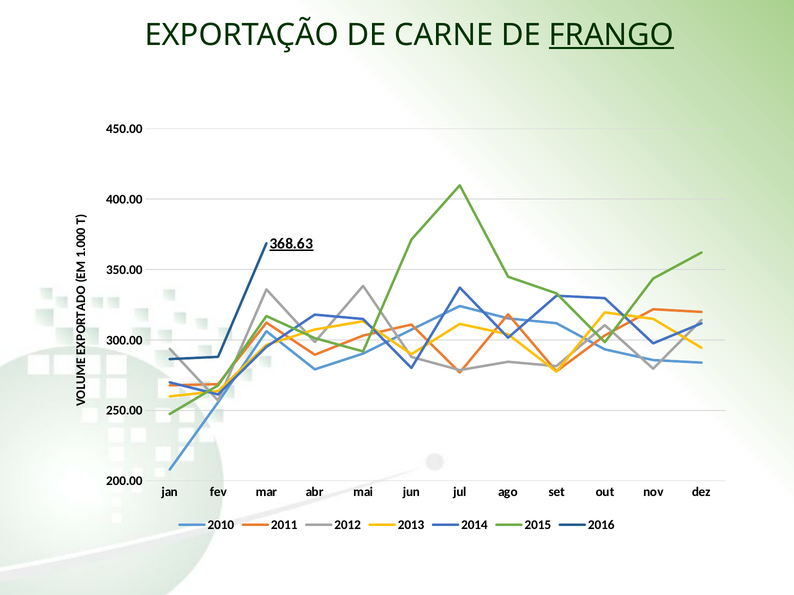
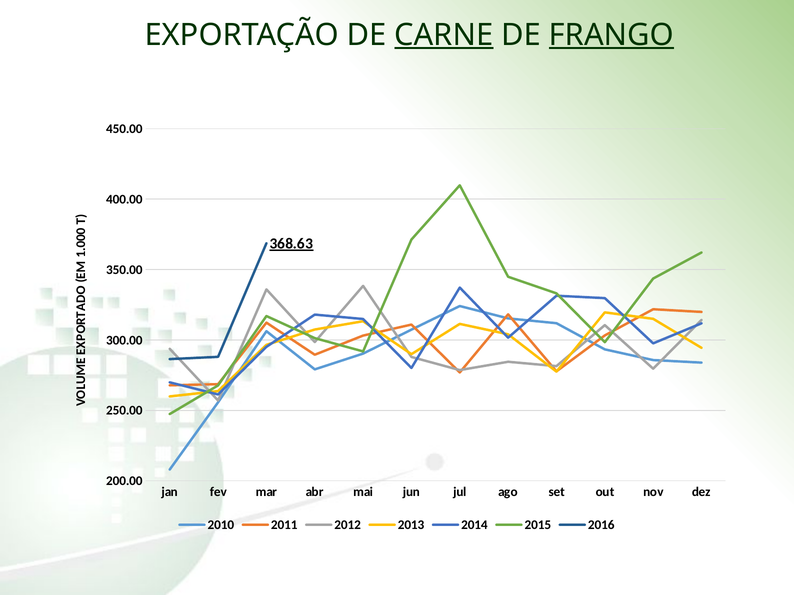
CARNE underline: none -> present
